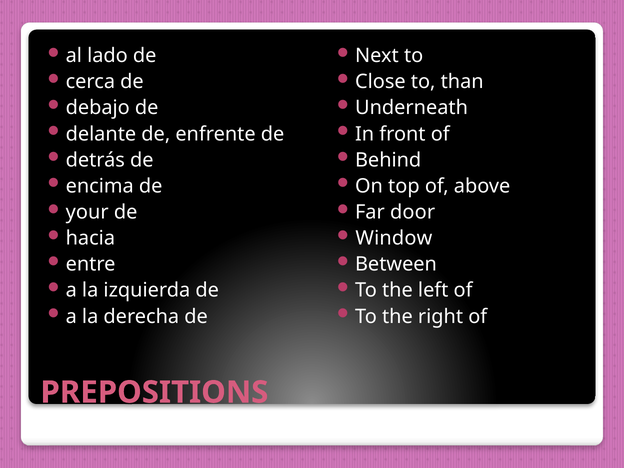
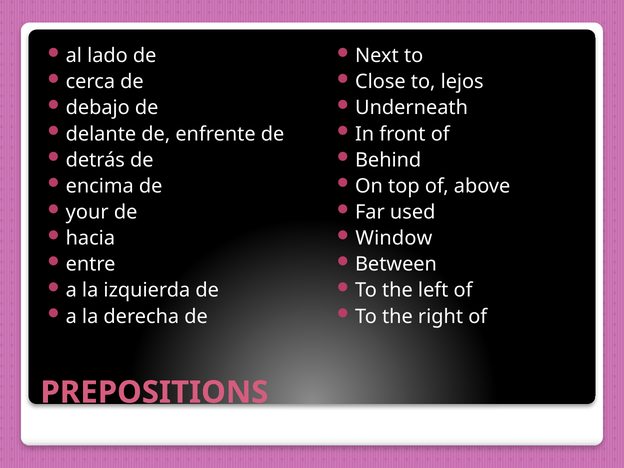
than: than -> lejos
door: door -> used
